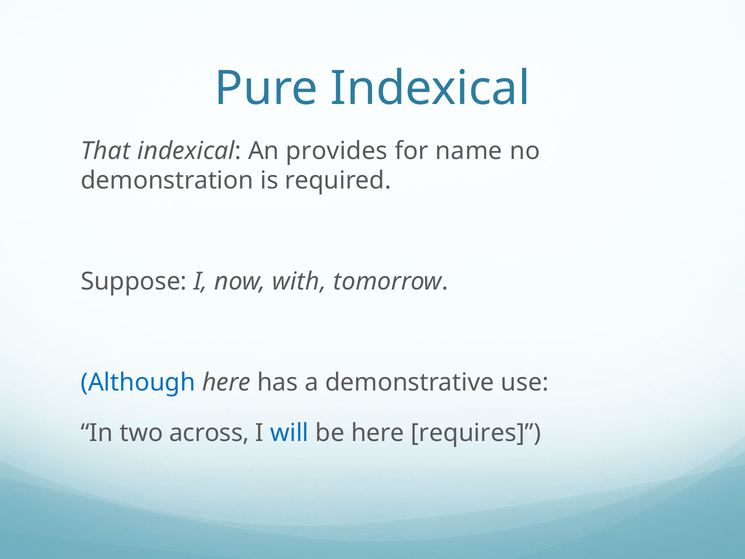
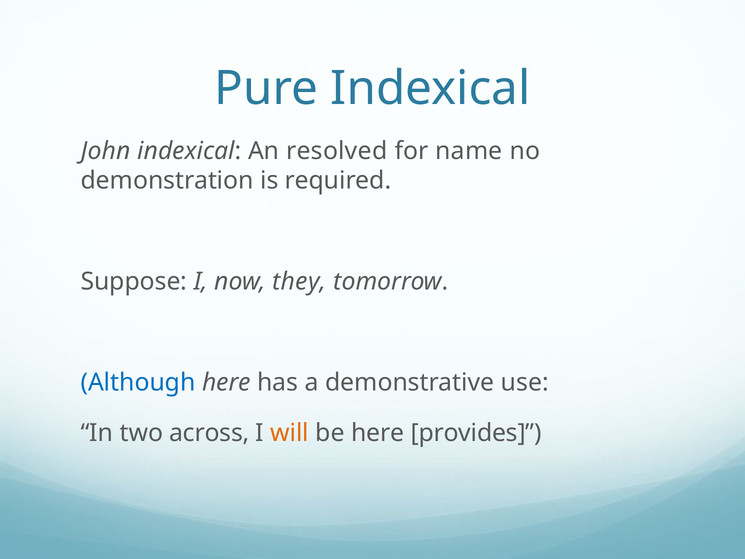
That: That -> John
provides: provides -> resolved
with: with -> they
will colour: blue -> orange
requires: requires -> provides
